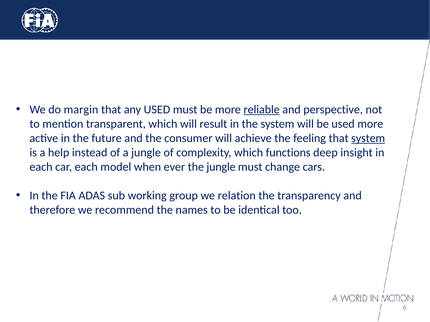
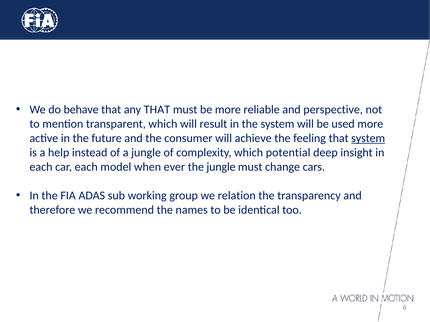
margin: margin -> behave
any USED: USED -> THAT
reliable underline: present -> none
functions: functions -> potential
